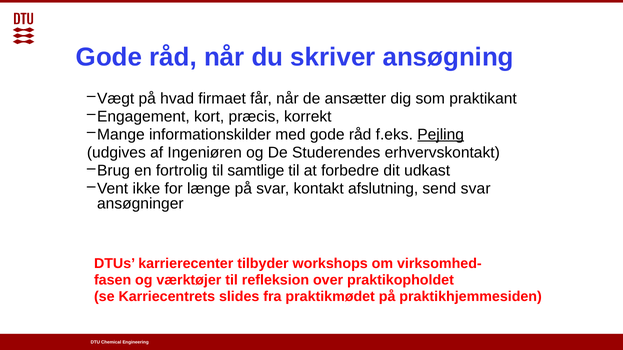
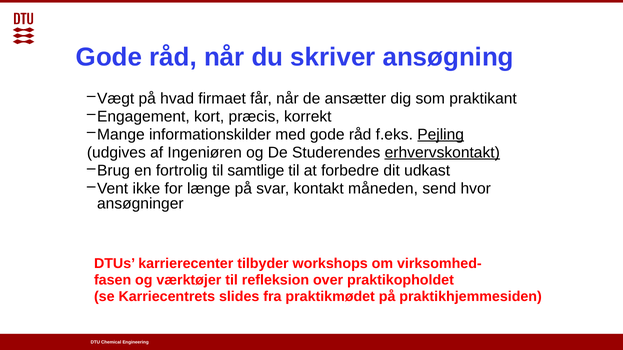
erhvervskontakt underline: none -> present
afslutning: afslutning -> måneden
send svar: svar -> hvor
